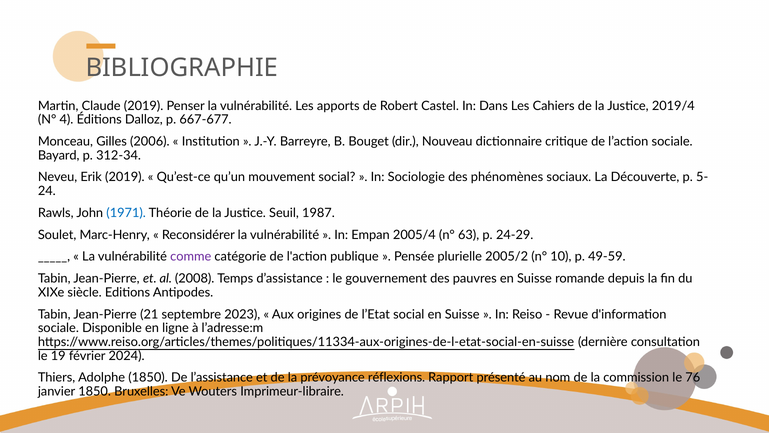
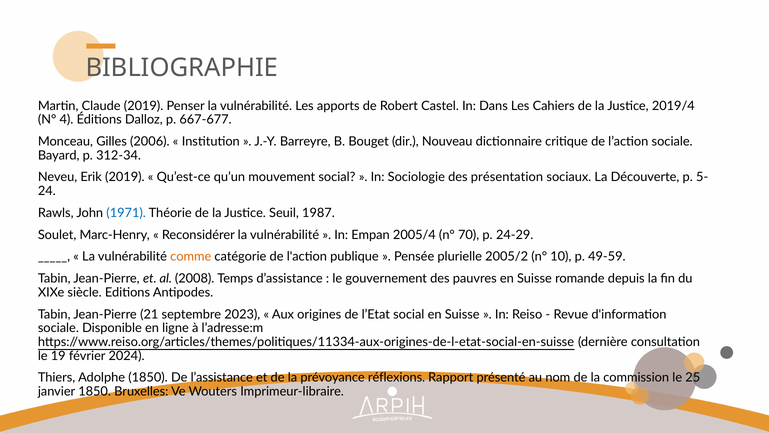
phénomènes: phénomènes -> présentation
63: 63 -> 70
comme colour: purple -> orange
76: 76 -> 25
